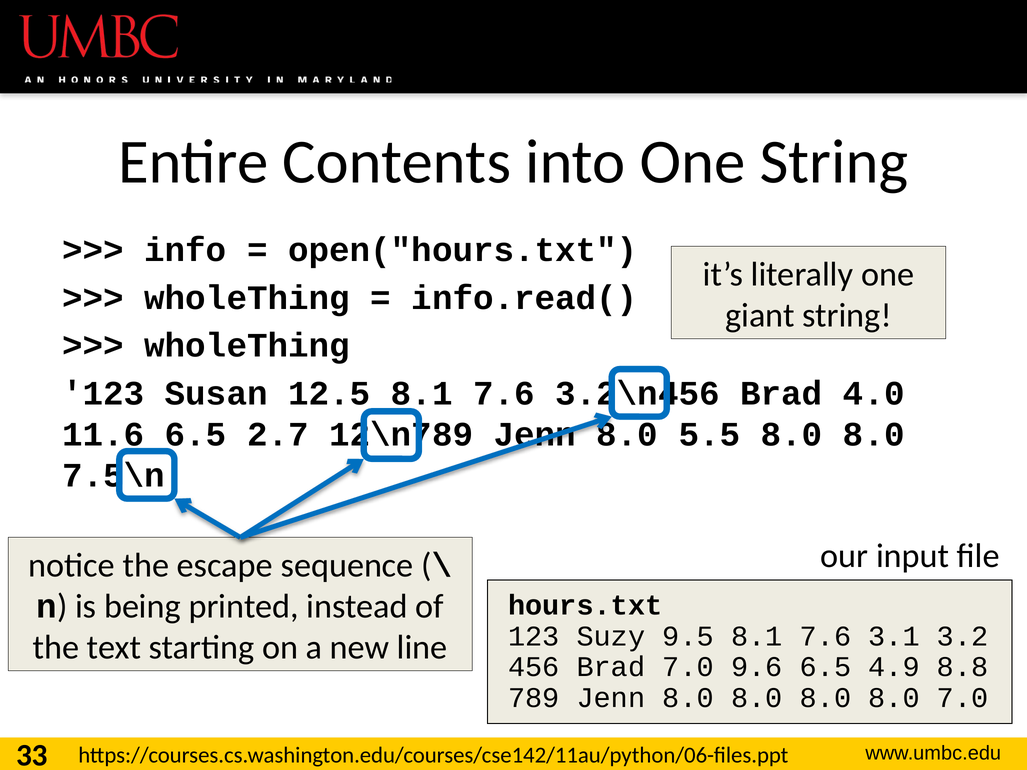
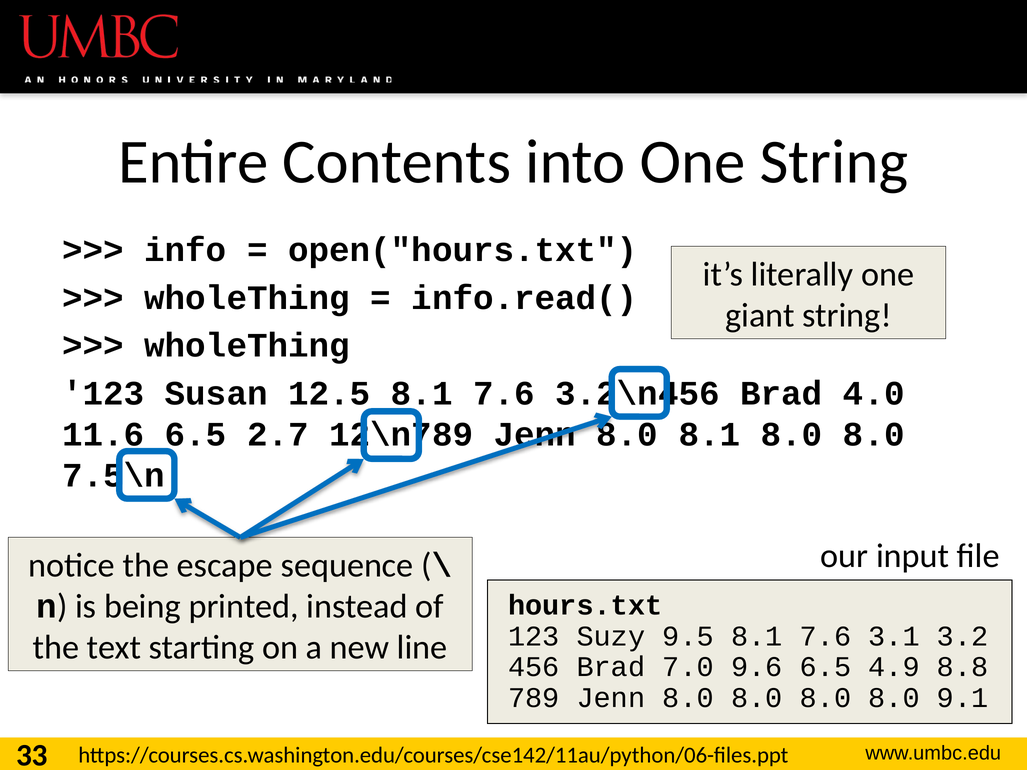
5.5 at (709, 435): 5.5 -> 8.1
8.0 7.0: 7.0 -> 9.1
